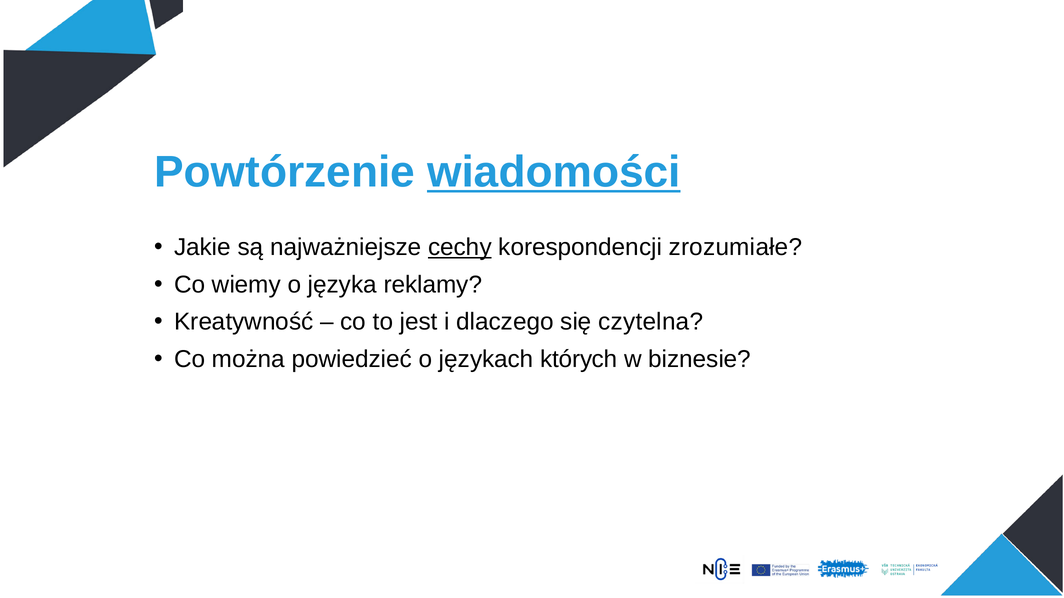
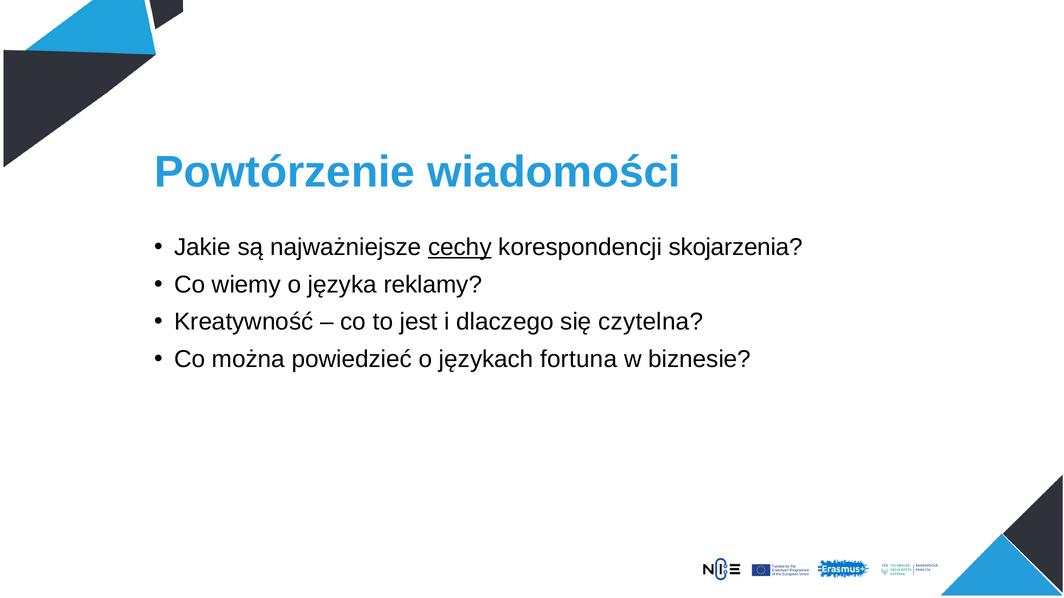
wiadomości underline: present -> none
zrozumiałe: zrozumiałe -> skojarzenia
których: których -> fortuna
